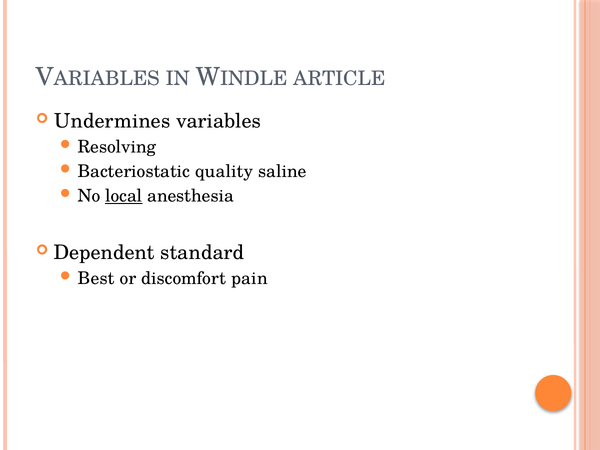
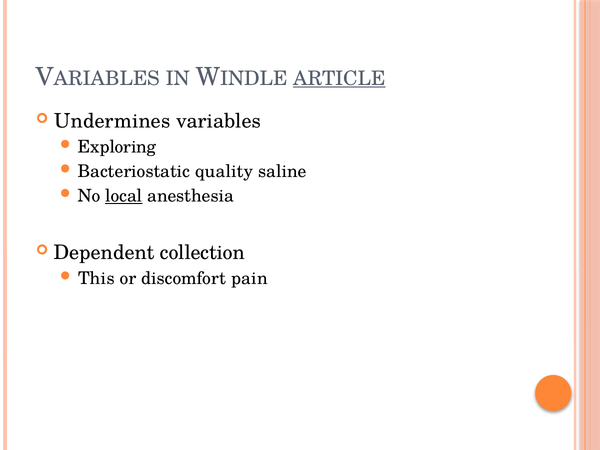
ARTICLE underline: none -> present
Resolving: Resolving -> Exploring
standard: standard -> collection
Best: Best -> This
